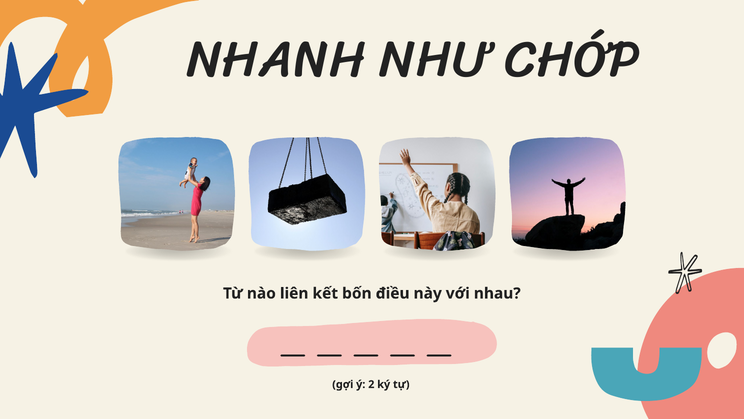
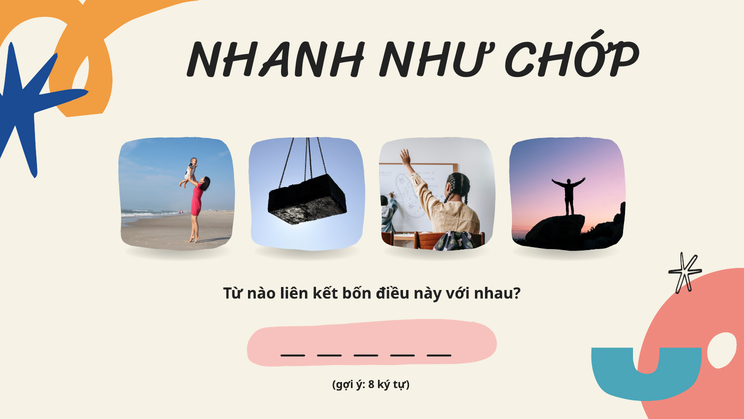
2: 2 -> 8
